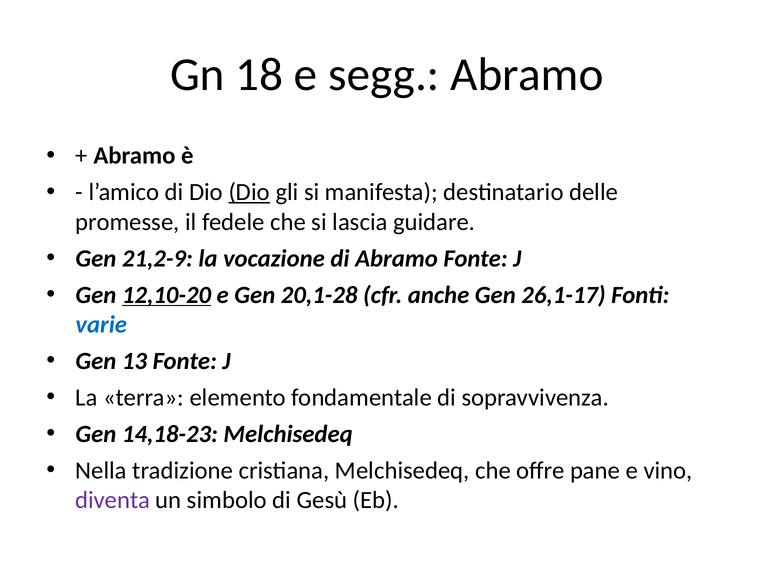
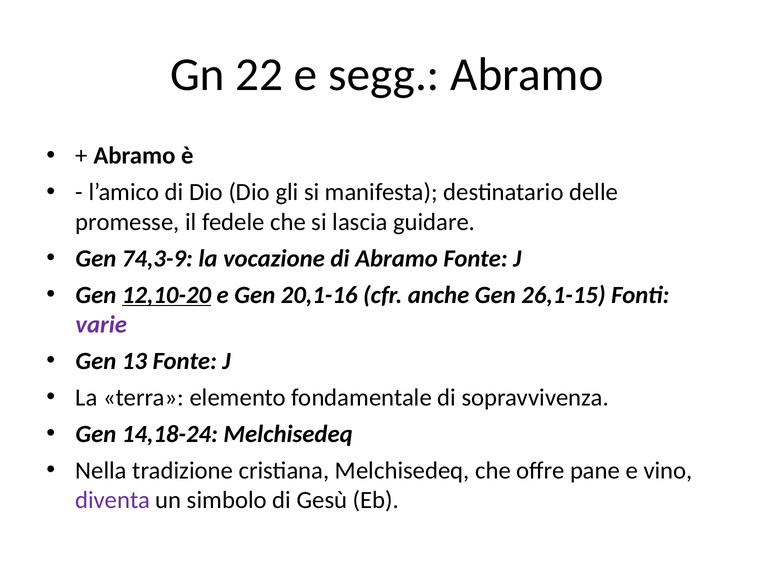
18: 18 -> 22
Dio at (249, 192) underline: present -> none
21,2-9: 21,2-9 -> 74,3-9
20,1-28: 20,1-28 -> 20,1-16
26,1-17: 26,1-17 -> 26,1-15
varie colour: blue -> purple
14,18-23: 14,18-23 -> 14,18-24
